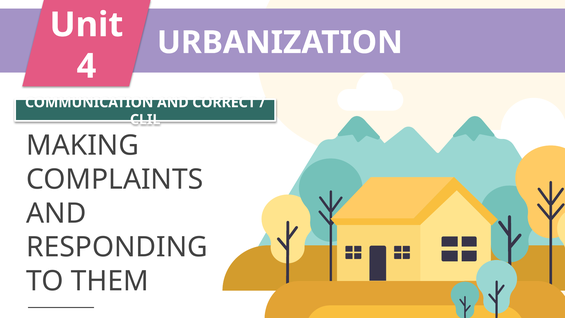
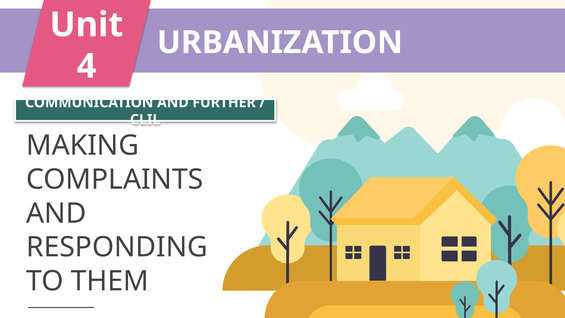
CORRECT: CORRECT -> FURTHER
